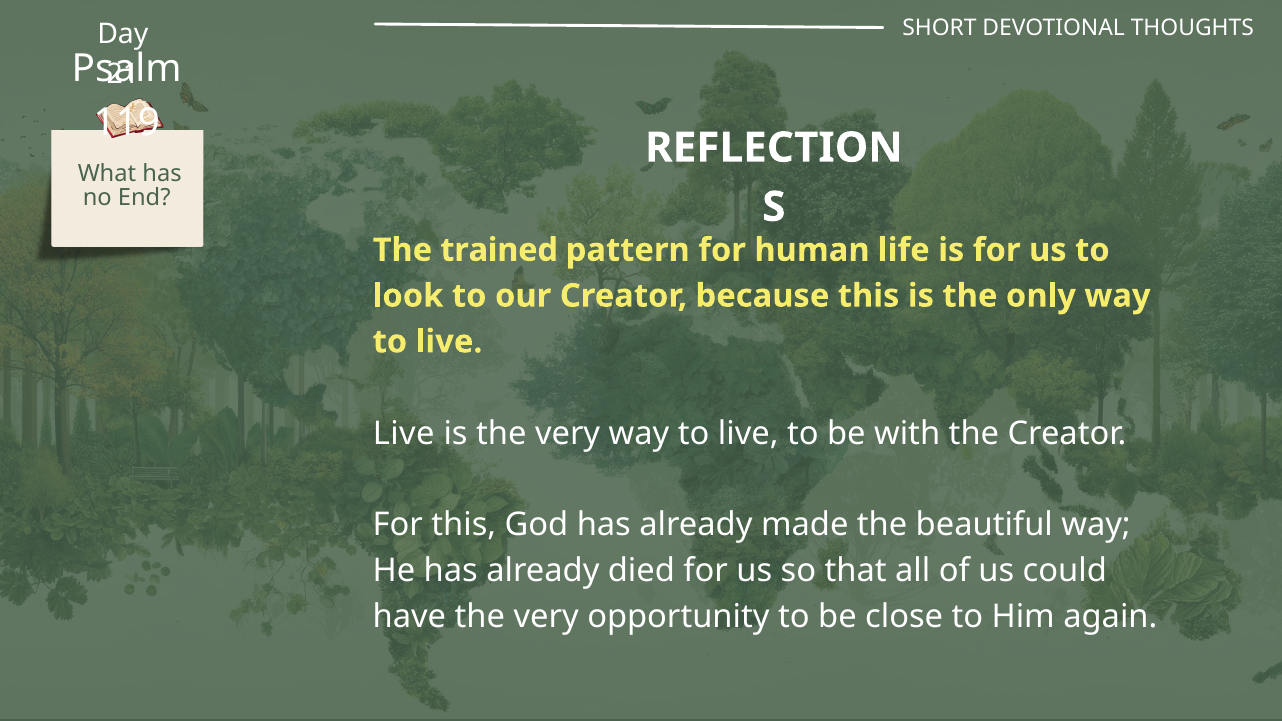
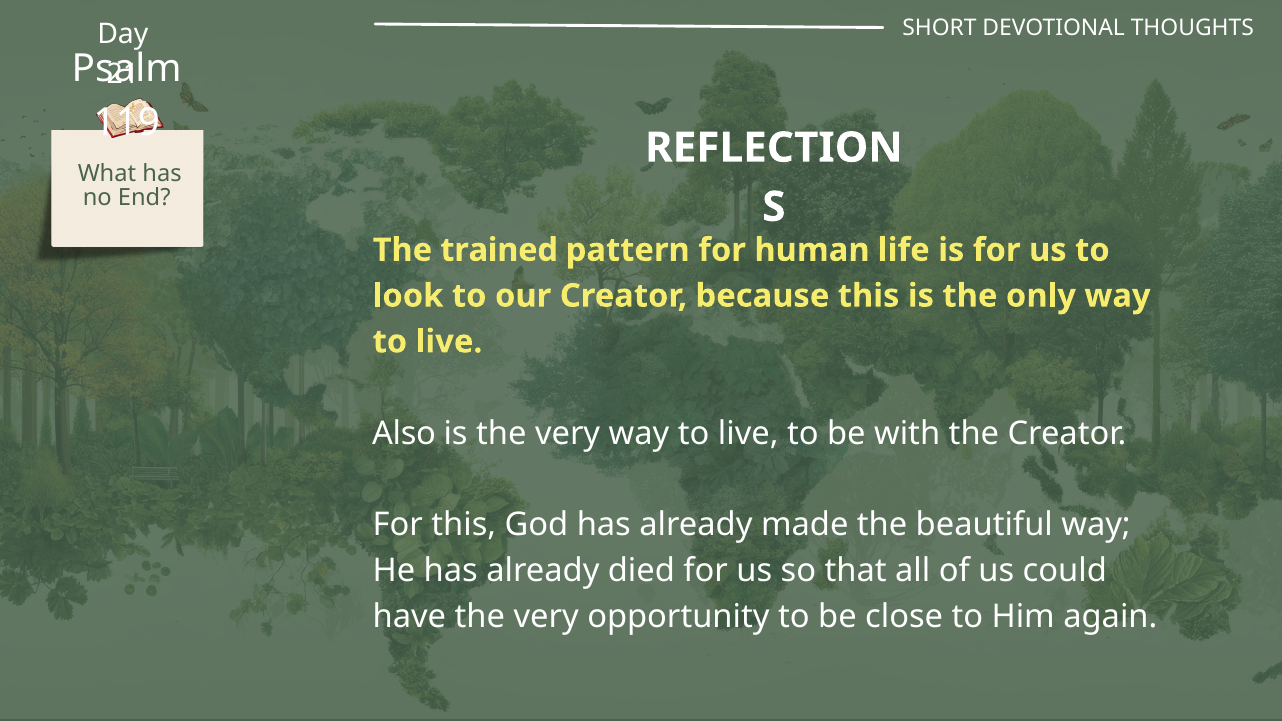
Live at (404, 433): Live -> Also
